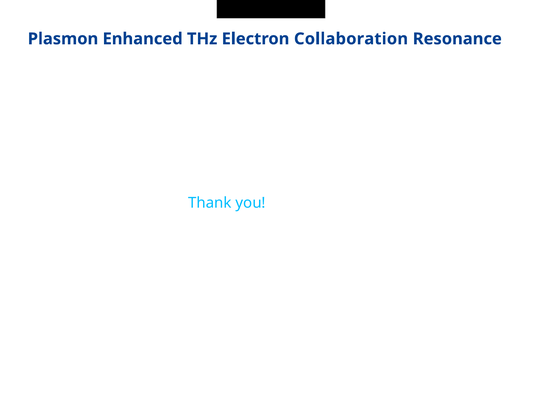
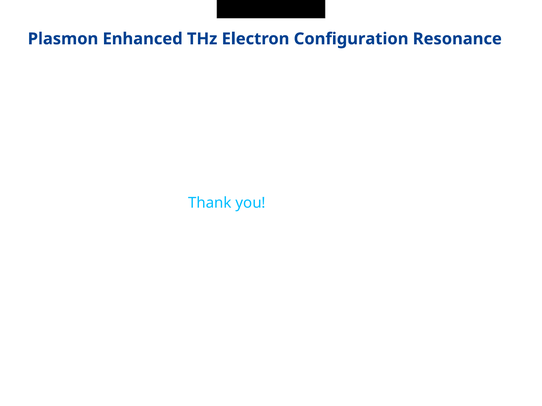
Collaboration: Collaboration -> Configuration
